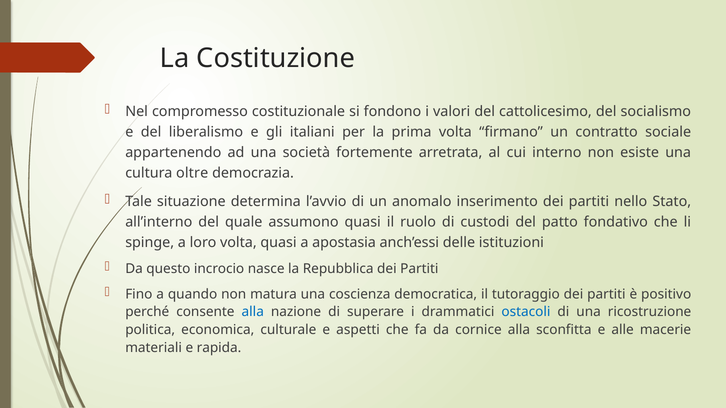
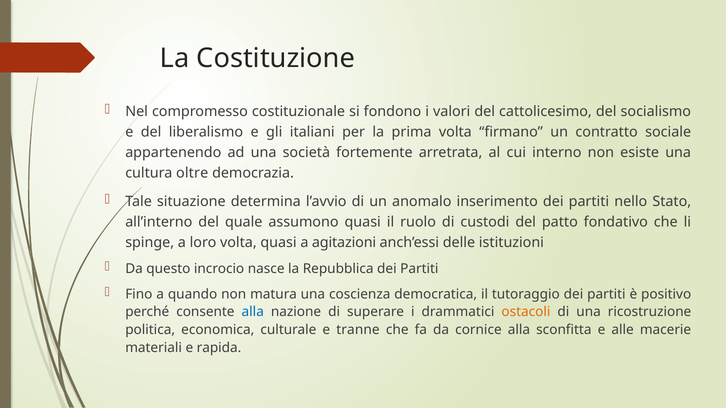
apostasia: apostasia -> agitazioni
ostacoli colour: blue -> orange
aspetti: aspetti -> tranne
